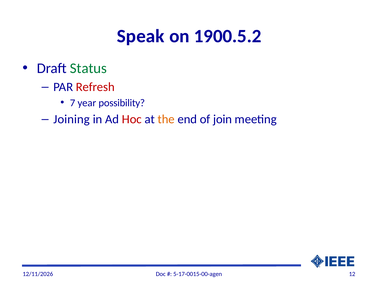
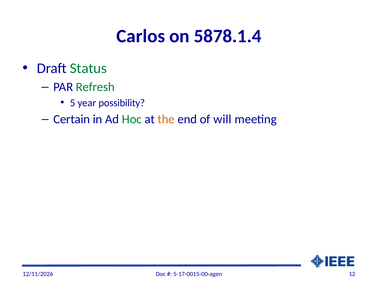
Speak: Speak -> Carlos
1900.5.2: 1900.5.2 -> 5878.1.4
Refresh colour: red -> green
7: 7 -> 5
Joining: Joining -> Certain
Hoc colour: red -> green
join: join -> will
